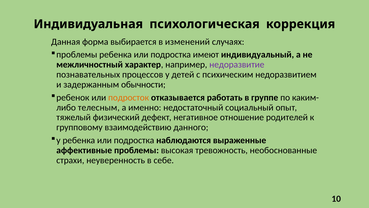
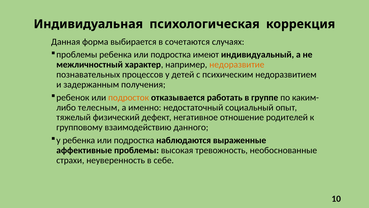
изменений: изменений -> сочетаются
недоразвитие colour: purple -> orange
обычности: обычности -> получения
